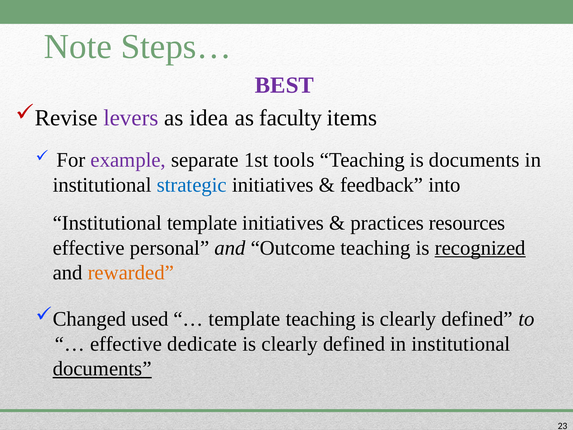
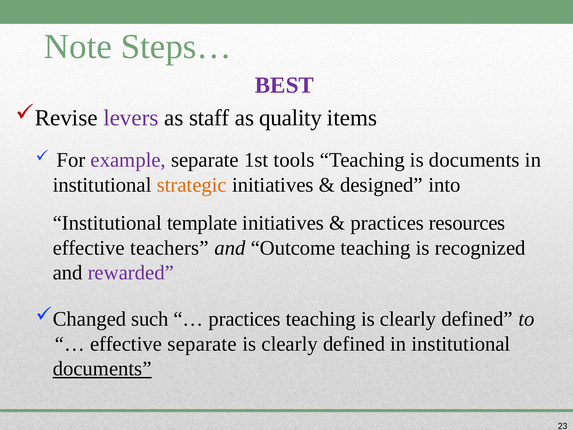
idea: idea -> staff
faculty: faculty -> quality
strategic colour: blue -> orange
feedback: feedback -> designed
personal: personal -> teachers
recognized underline: present -> none
rewarded colour: orange -> purple
used: used -> such
template at (244, 319): template -> practices
effective dedicate: dedicate -> separate
